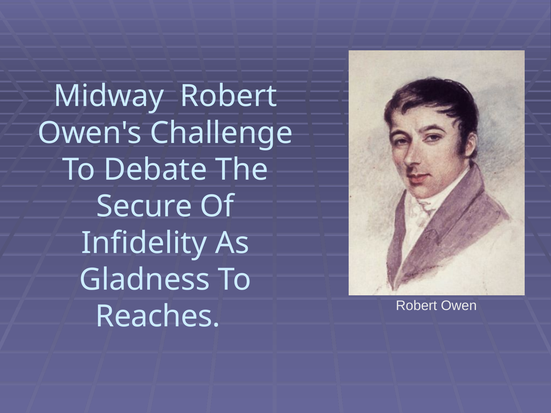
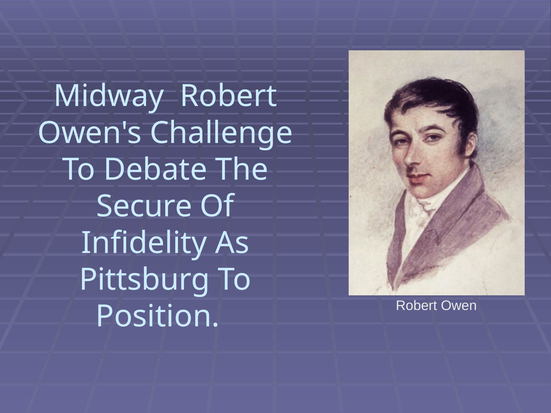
Gladness: Gladness -> Pittsburg
Reaches: Reaches -> Position
